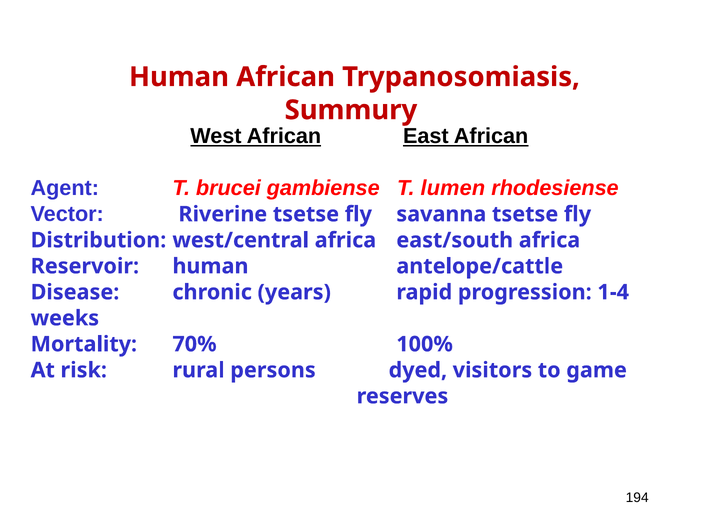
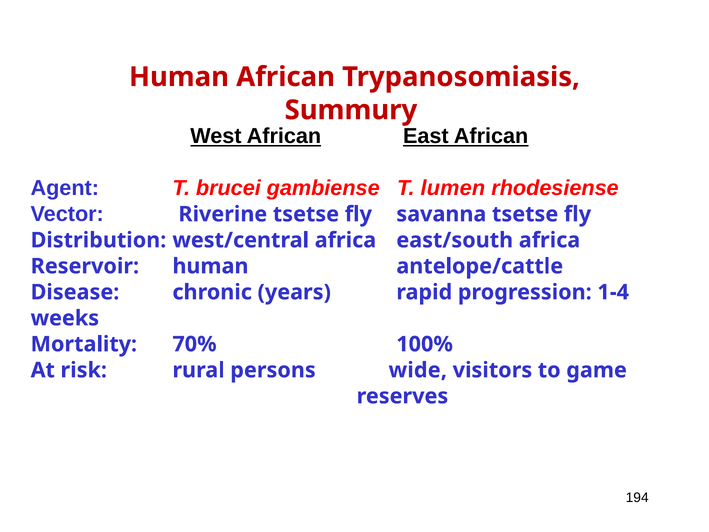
dyed: dyed -> wide
